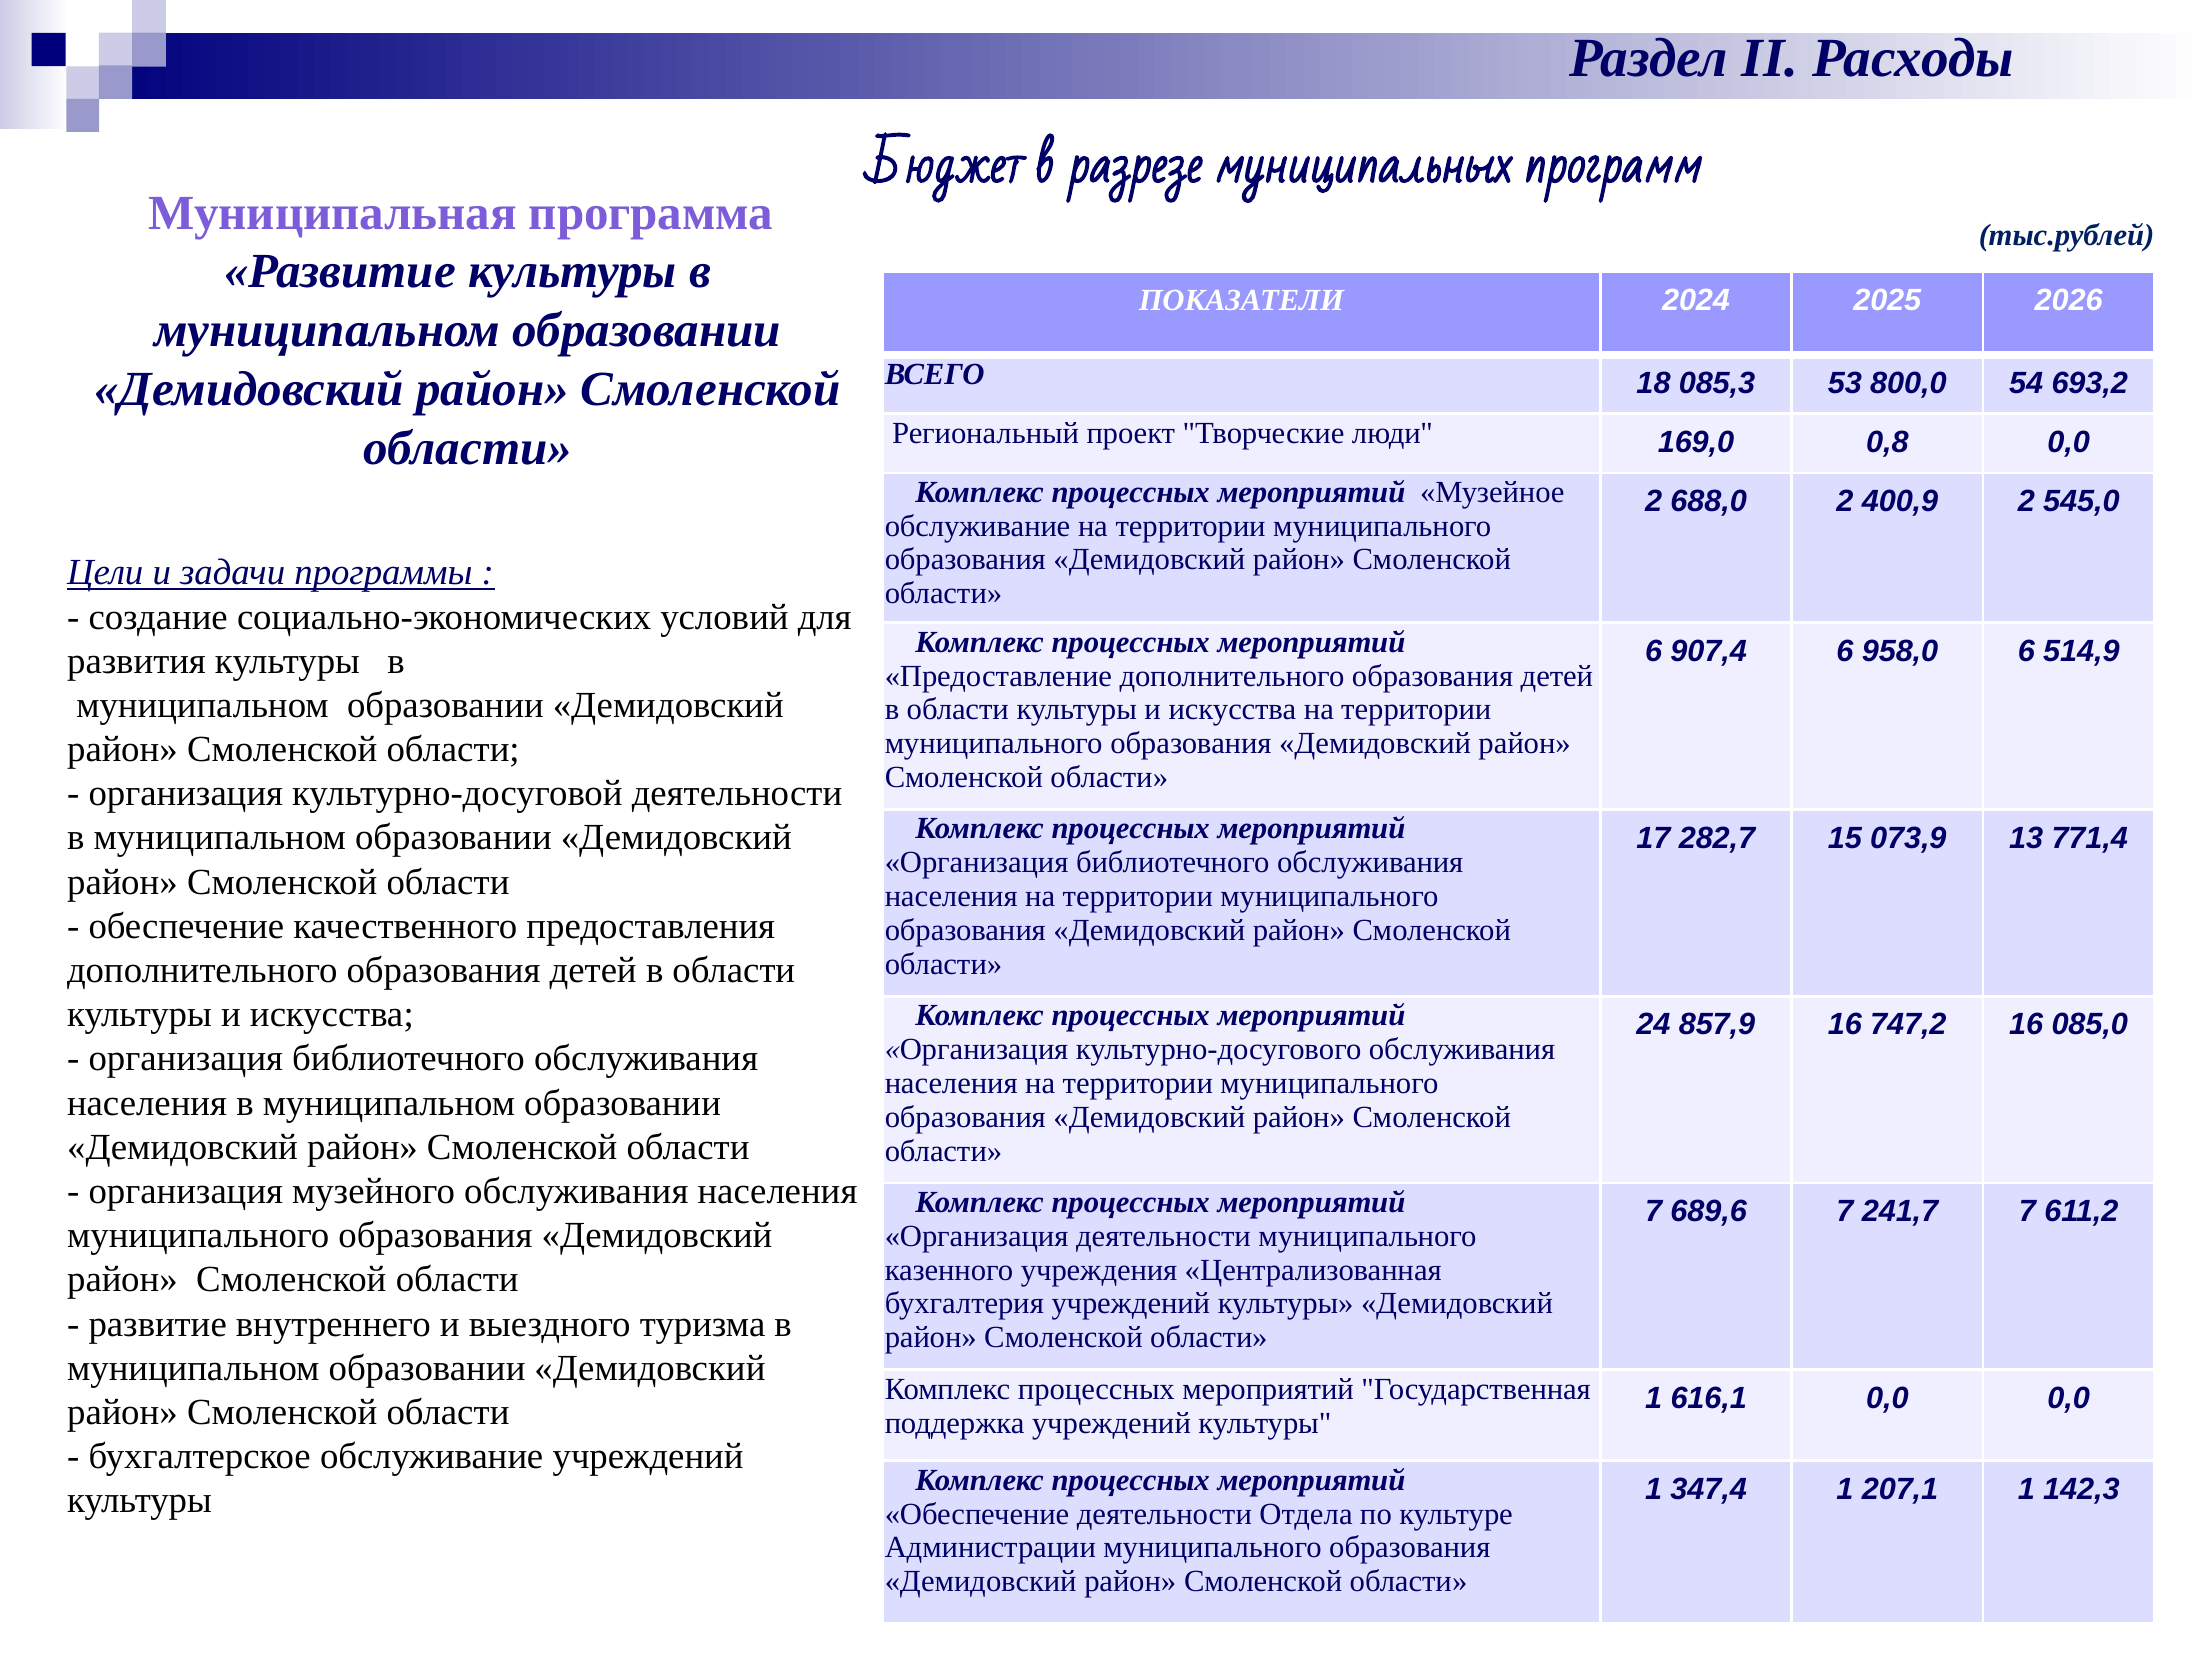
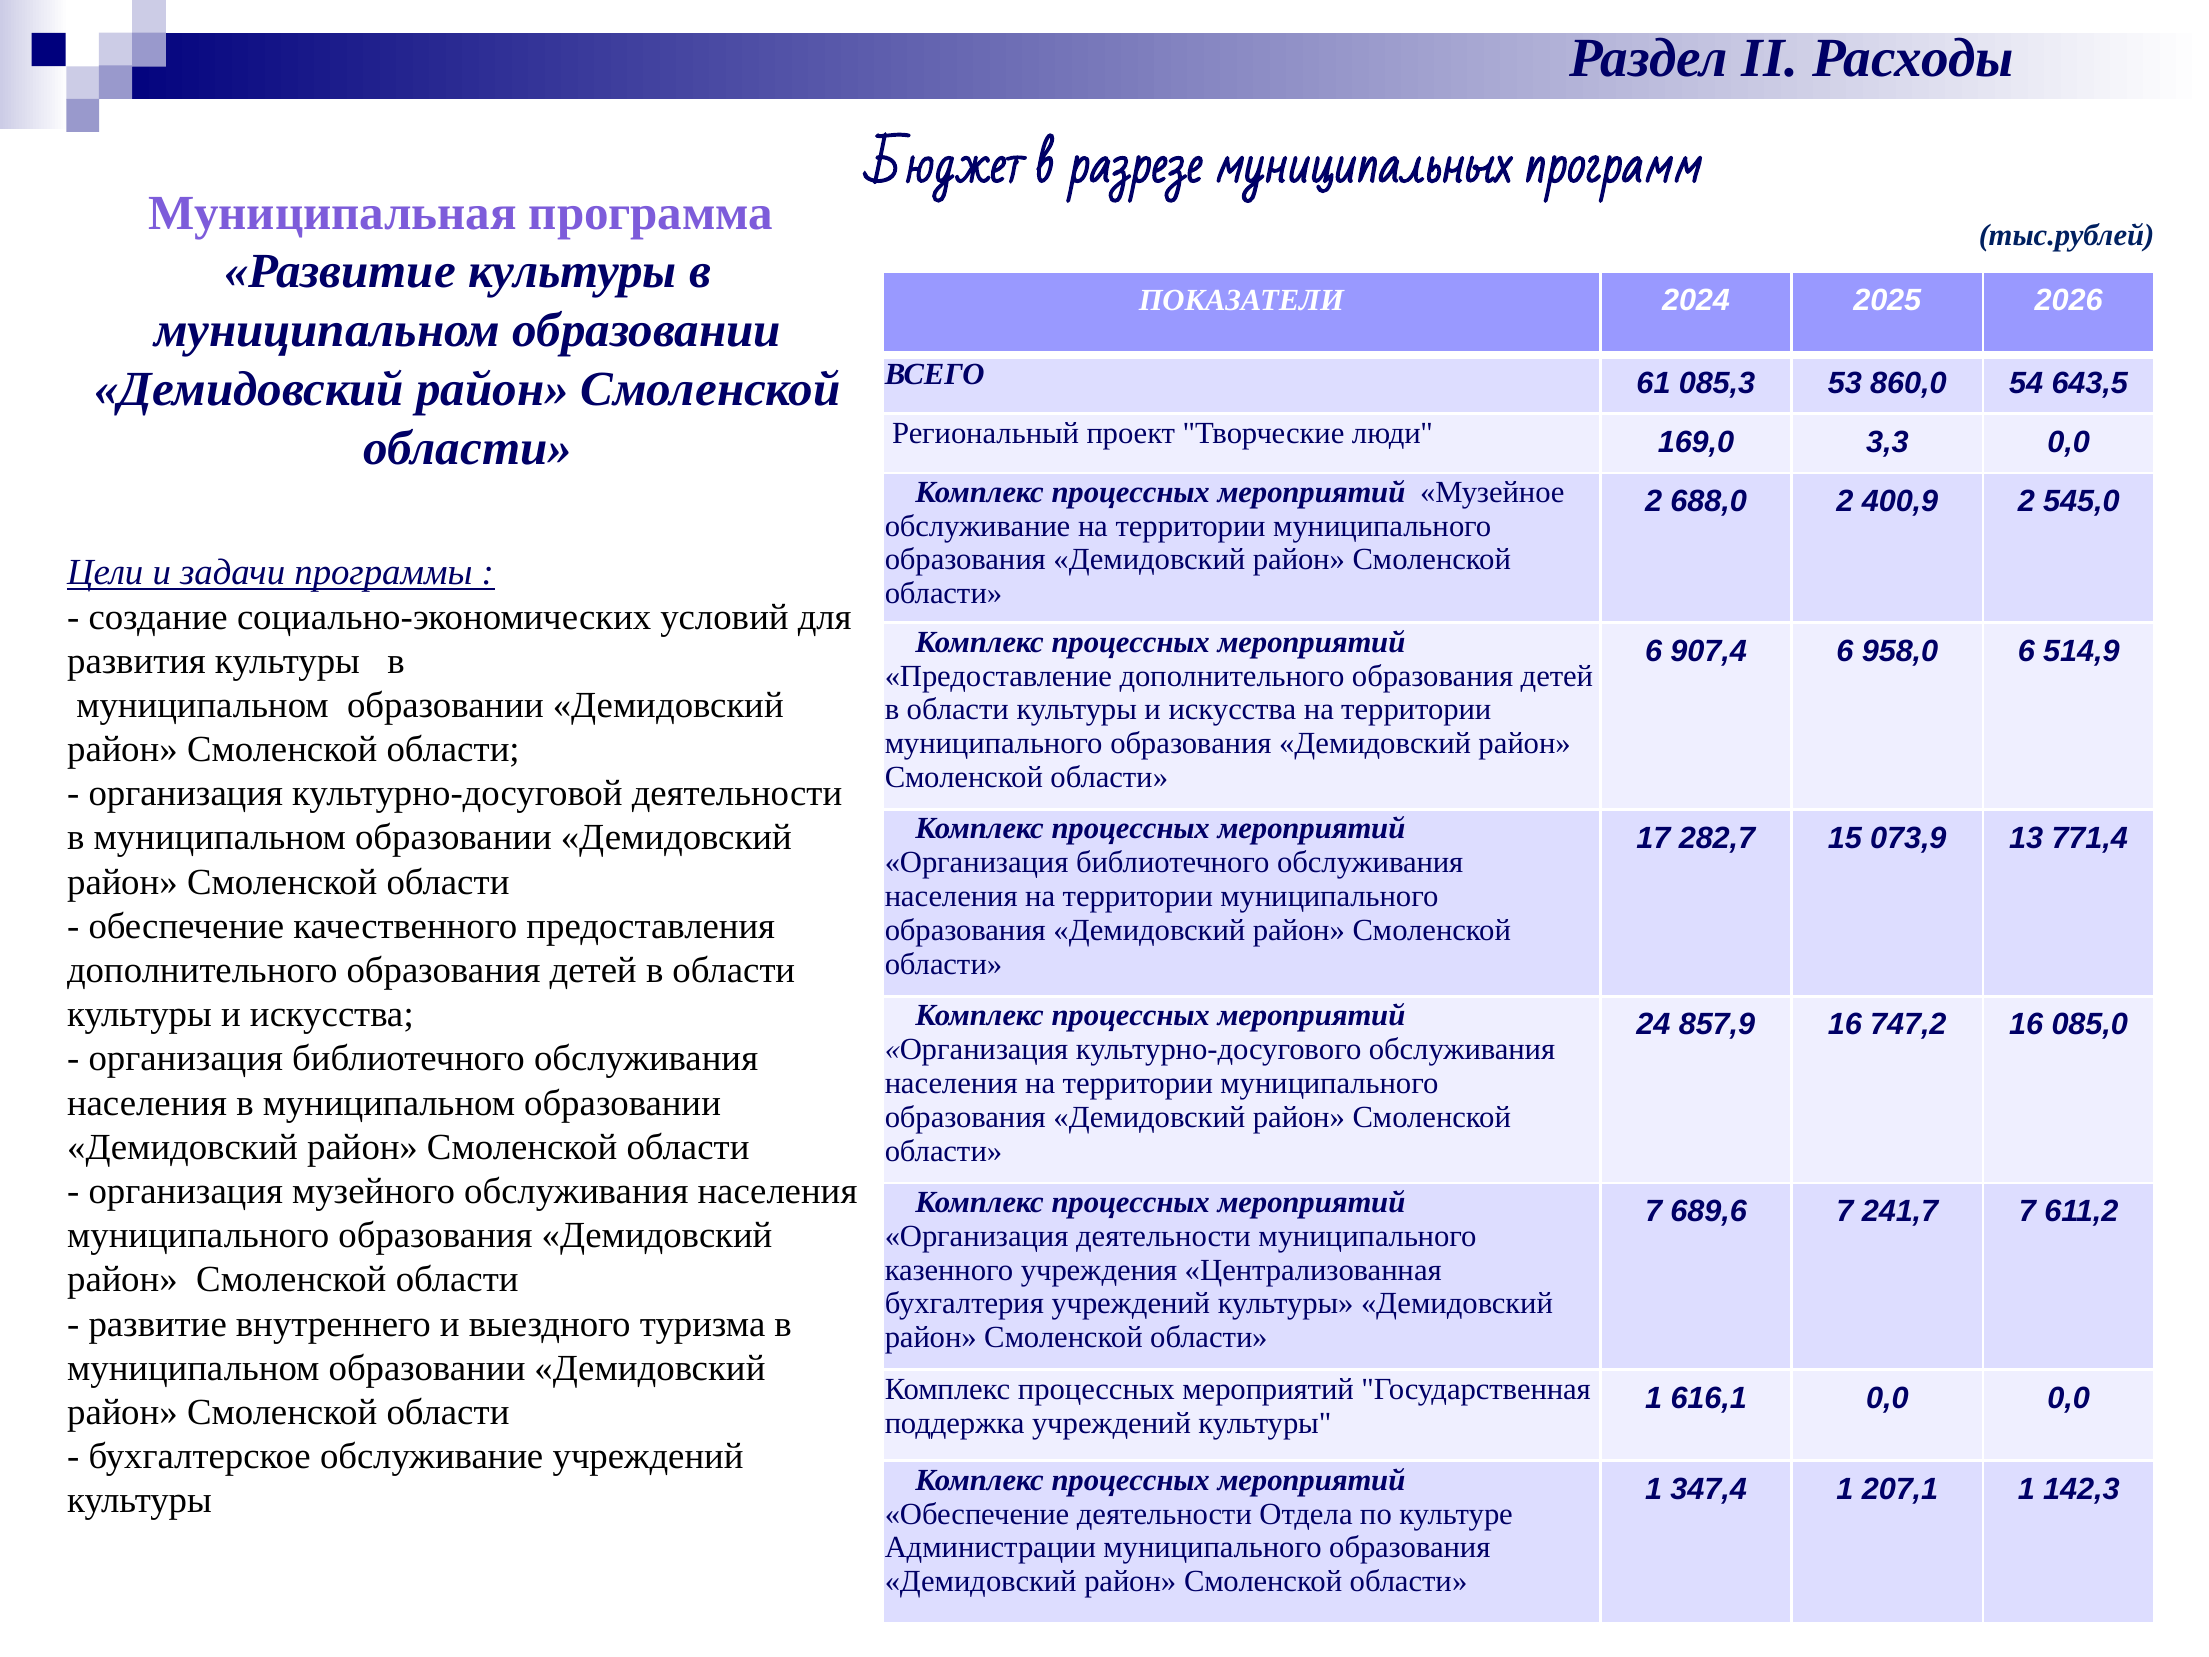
18: 18 -> 61
800,0: 800,0 -> 860,0
693,2: 693,2 -> 643,5
0,8: 0,8 -> 3,3
